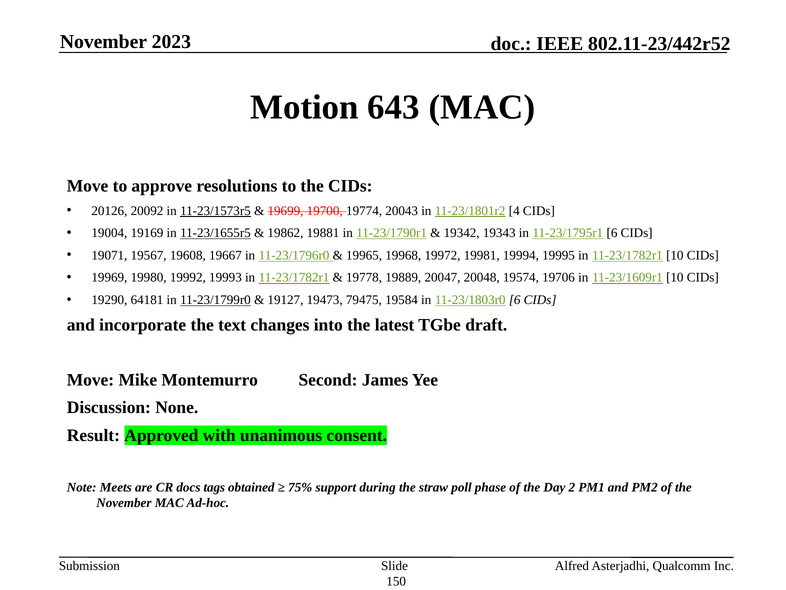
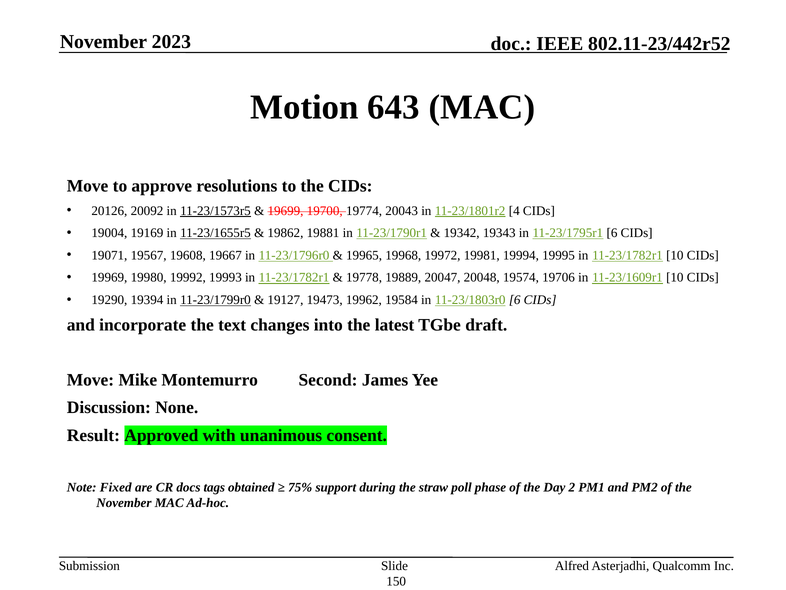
64181: 64181 -> 19394
79475: 79475 -> 19962
Meets: Meets -> Fixed
